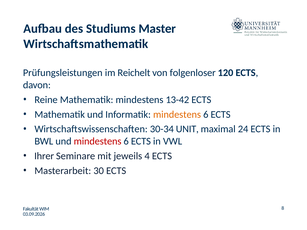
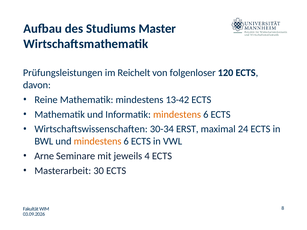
UNIT: UNIT -> ERST
mindestens at (98, 141) colour: red -> orange
Ihrer: Ihrer -> Arne
